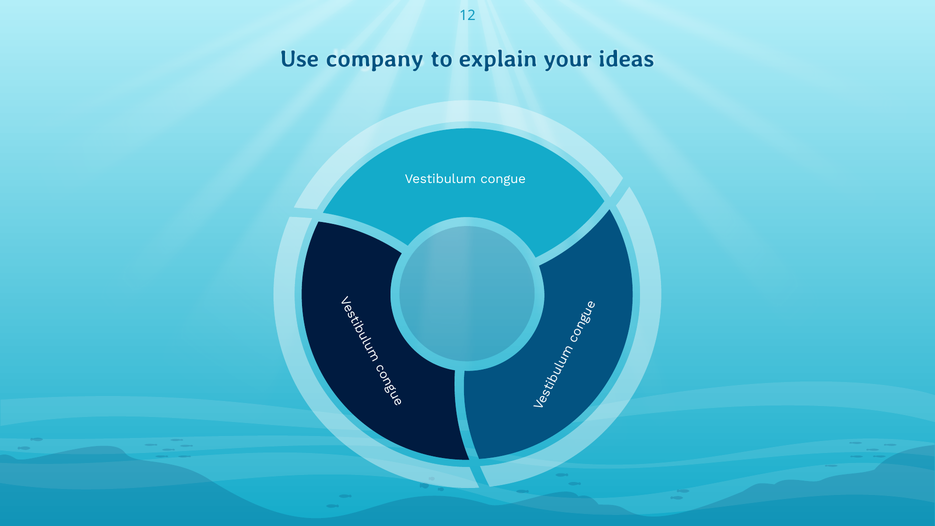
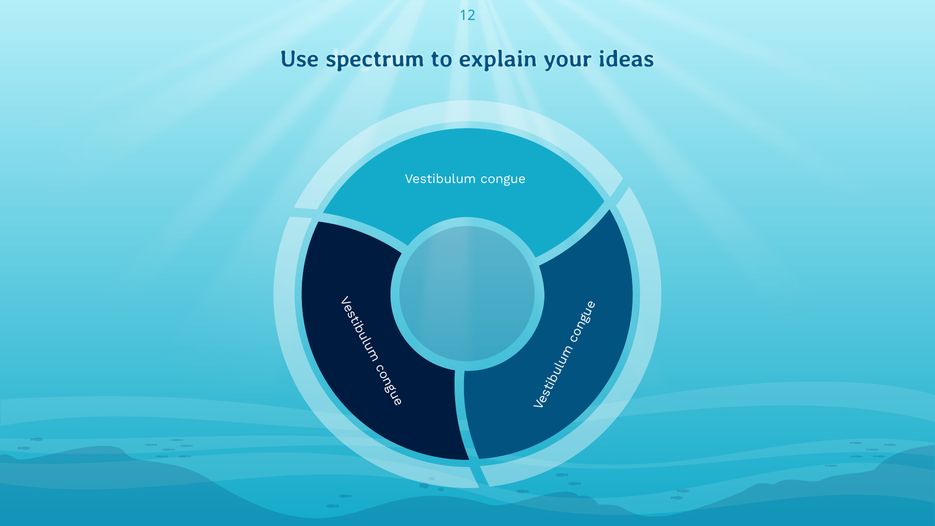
company: company -> spectrum
